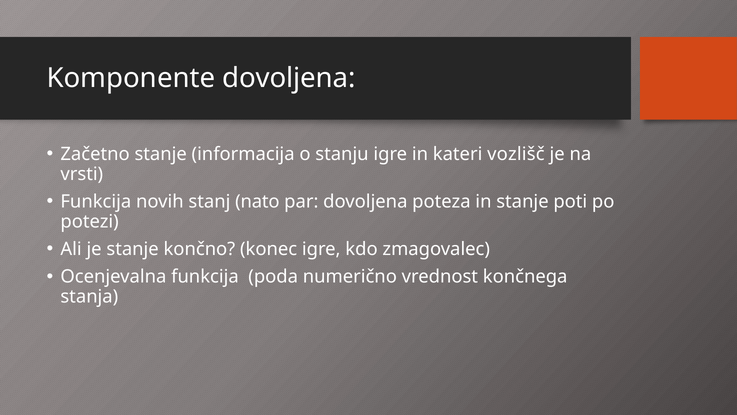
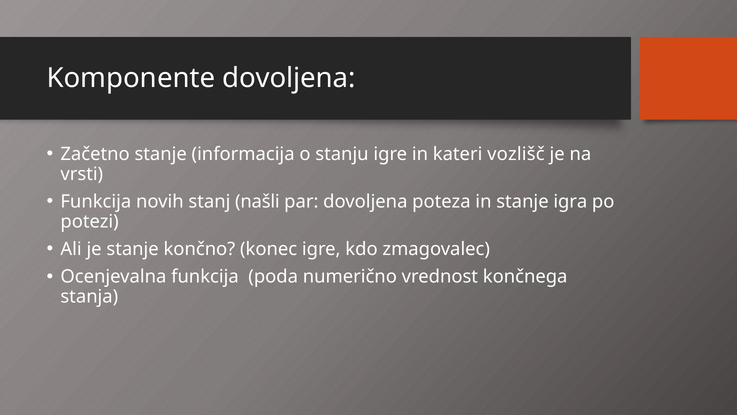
nato: nato -> našli
poti: poti -> igra
